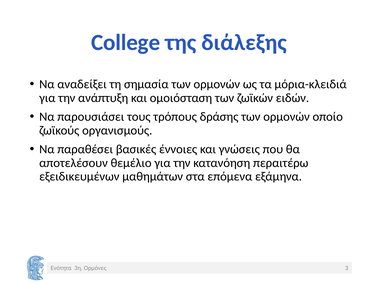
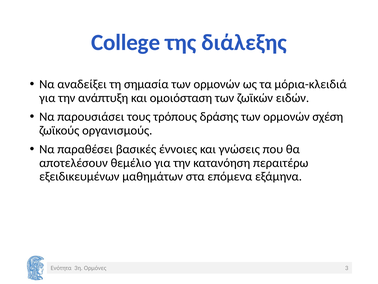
οποίο: οποίο -> σχέση
